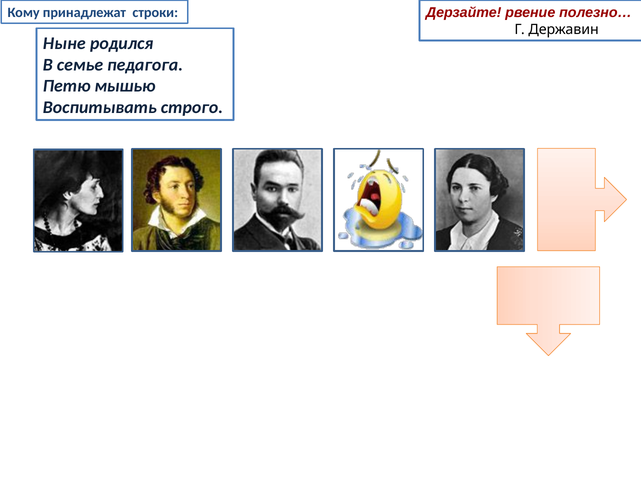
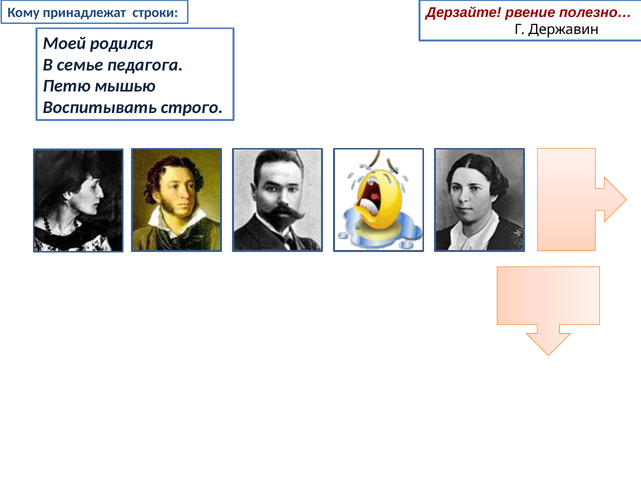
Ныне: Ныне -> Моей
